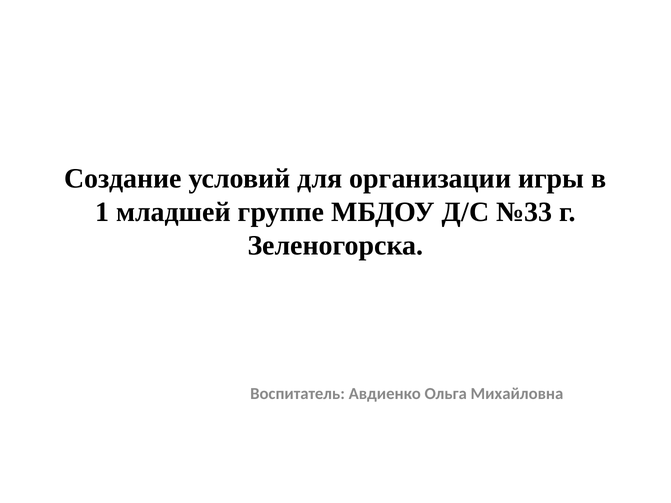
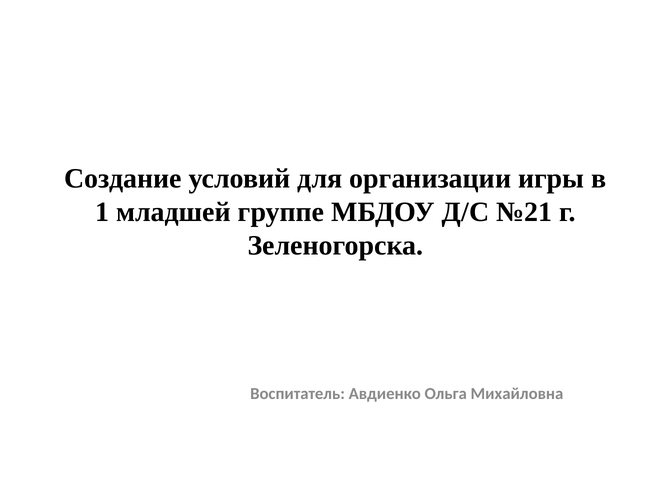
№33: №33 -> №21
